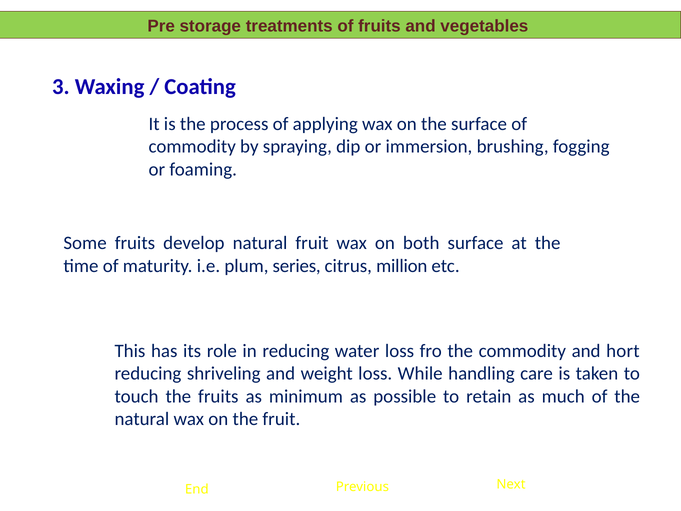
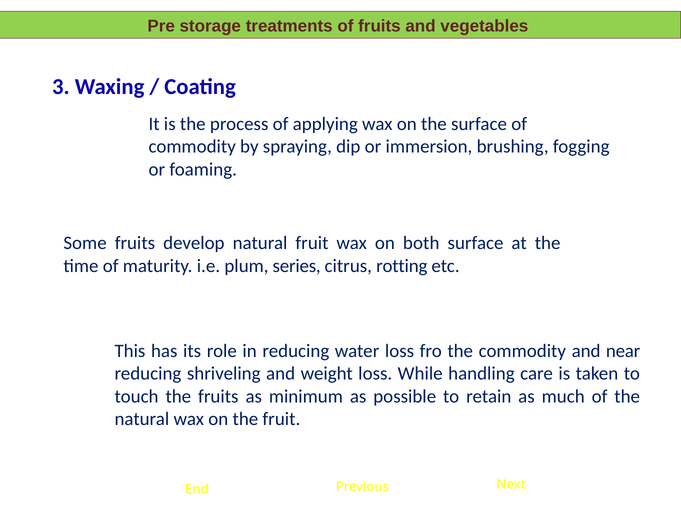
million: million -> rotting
hort: hort -> near
